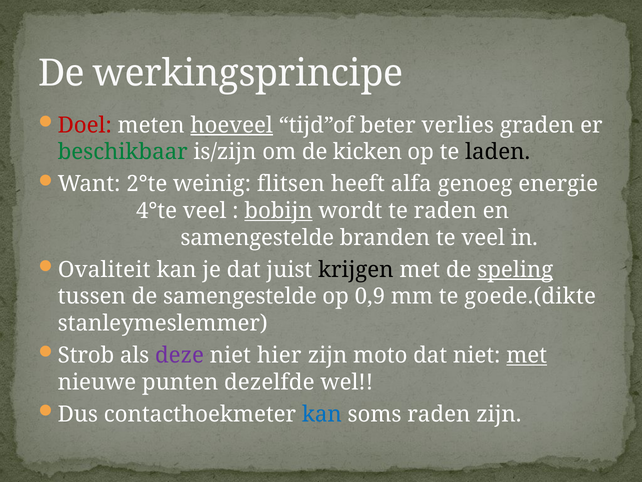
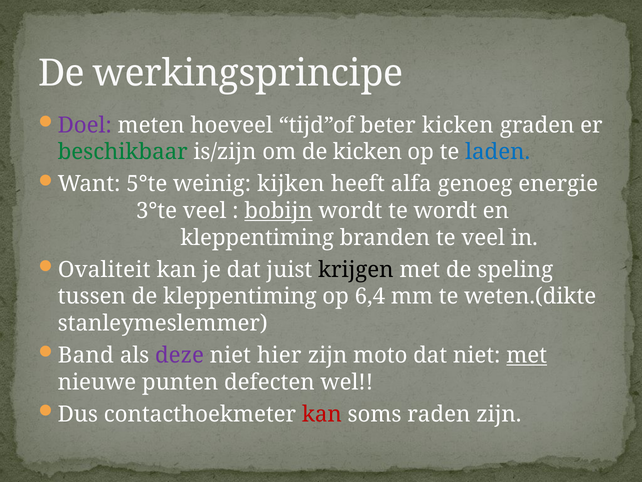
Doel colour: red -> purple
hoeveel underline: present -> none
beter verlies: verlies -> kicken
laden colour: black -> blue
2°te: 2°te -> 5°te
flitsen: flitsen -> kijken
4°te: 4°te -> 3°te
te raden: raden -> wordt
samengestelde at (257, 237): samengestelde -> kleppentiming
speling underline: present -> none
de samengestelde: samengestelde -> kleppentiming
0,9: 0,9 -> 6,4
goede.(dikte: goede.(dikte -> weten.(dikte
Strob: Strob -> Band
dezelfde: dezelfde -> defecten
kan at (322, 414) colour: blue -> red
